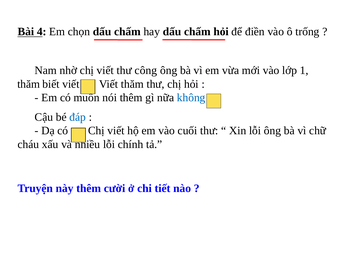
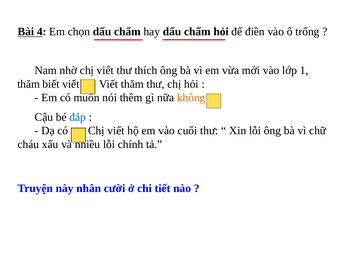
công: công -> thích
không colour: blue -> orange
này thêm: thêm -> nhân
